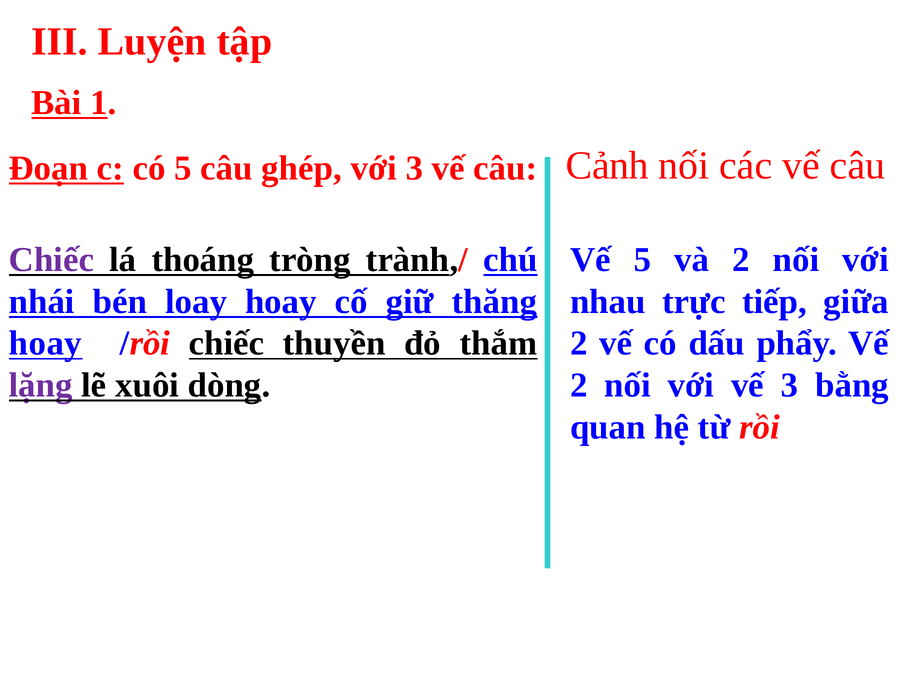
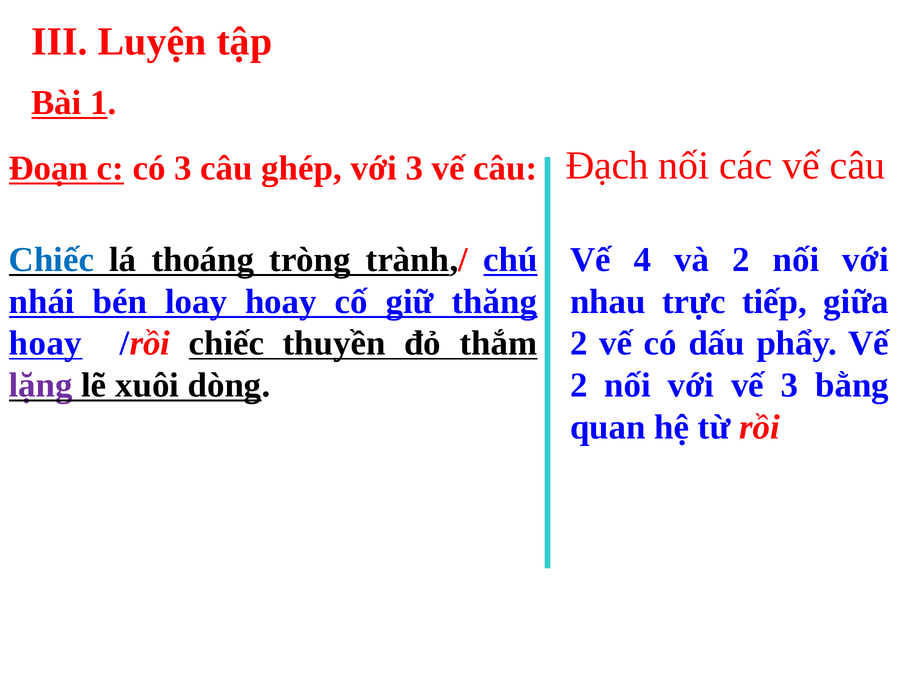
Cảnh: Cảnh -> Đạch
có 5: 5 -> 3
Chiếc at (51, 260) colour: purple -> blue
Vế 5: 5 -> 4
